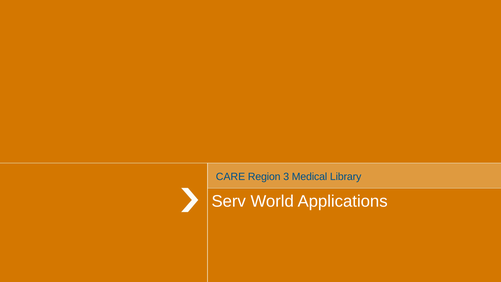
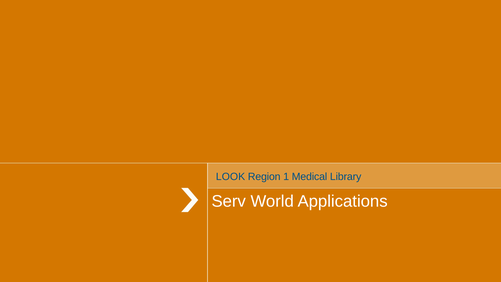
CARE: CARE -> LOOK
3: 3 -> 1
